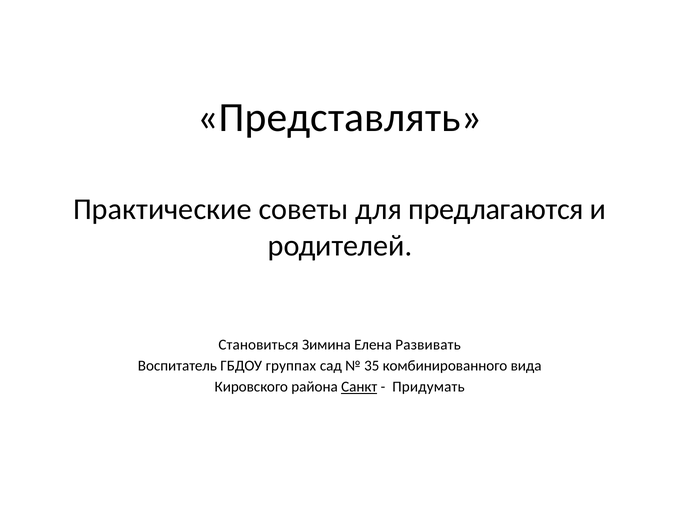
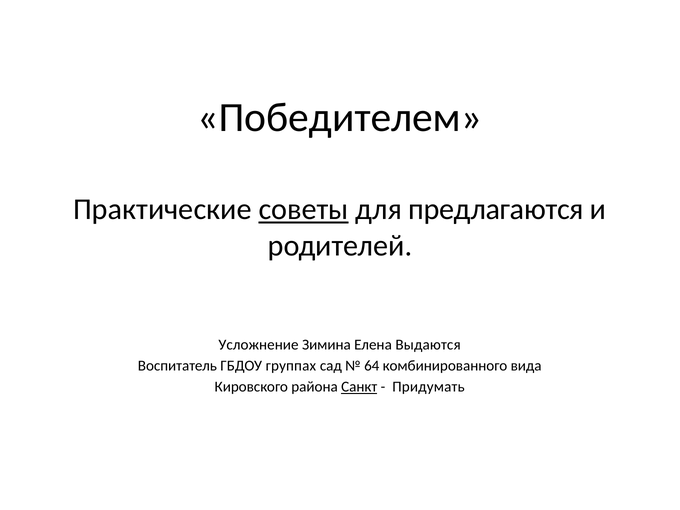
Представлять: Представлять -> Победителем
советы underline: none -> present
Становиться: Становиться -> Усложнение
Развивать: Развивать -> Выдаются
35: 35 -> 64
